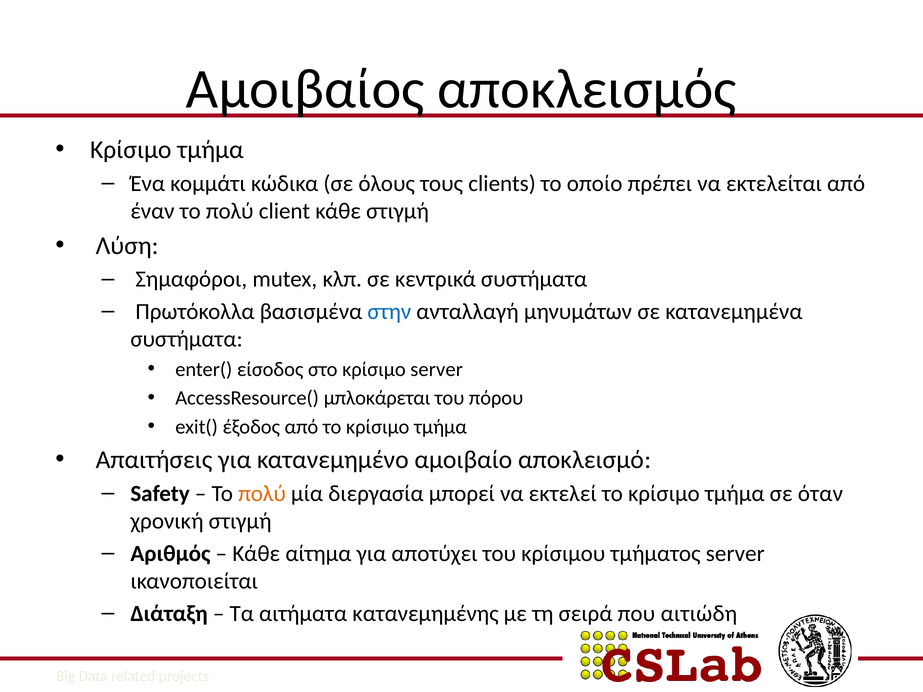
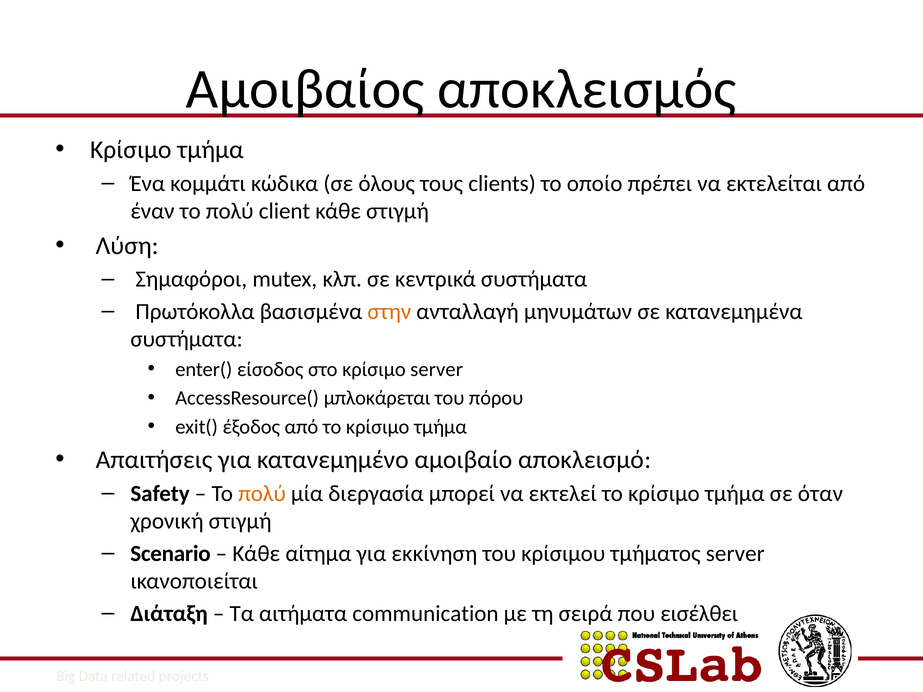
στην colour: blue -> orange
Αριθμός: Αριθμός -> Scenario
αποτύχει: αποτύχει -> εκκίνηση
κατανεμημένης: κατανεμημένης -> communication
αιτιώδη: αιτιώδη -> εισέλθει
